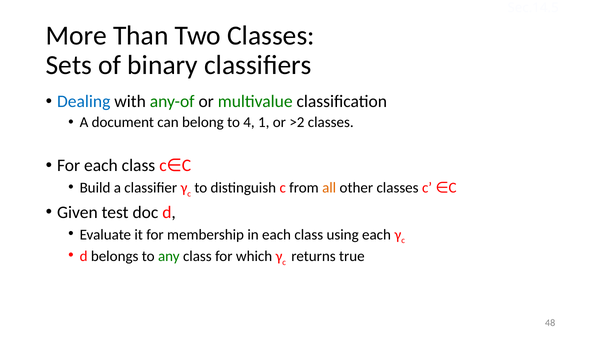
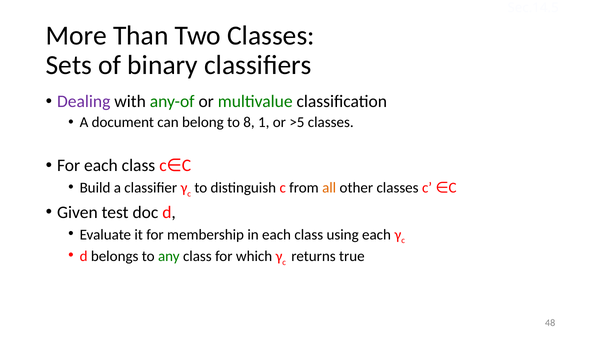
Dealing colour: blue -> purple
4: 4 -> 8
>2: >2 -> >5
